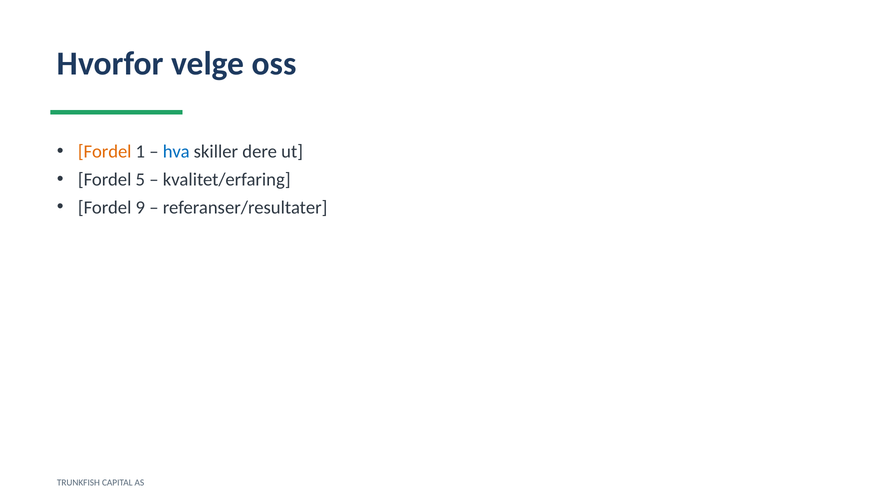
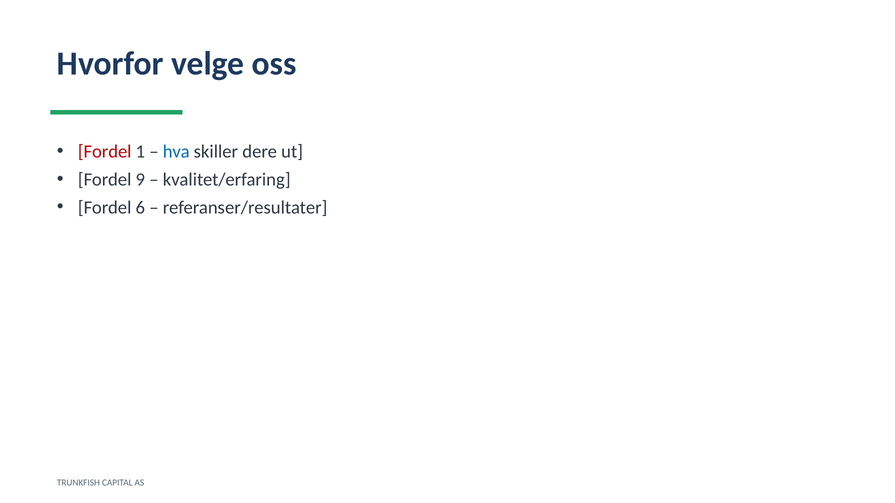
Fordel at (105, 152) colour: orange -> red
5: 5 -> 9
9: 9 -> 6
